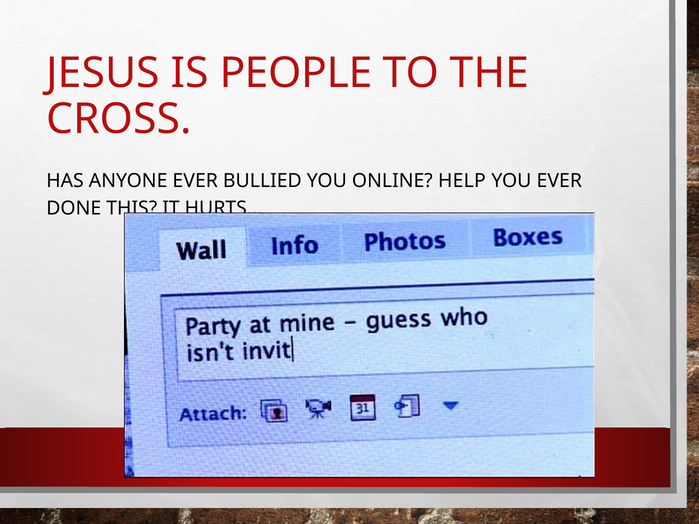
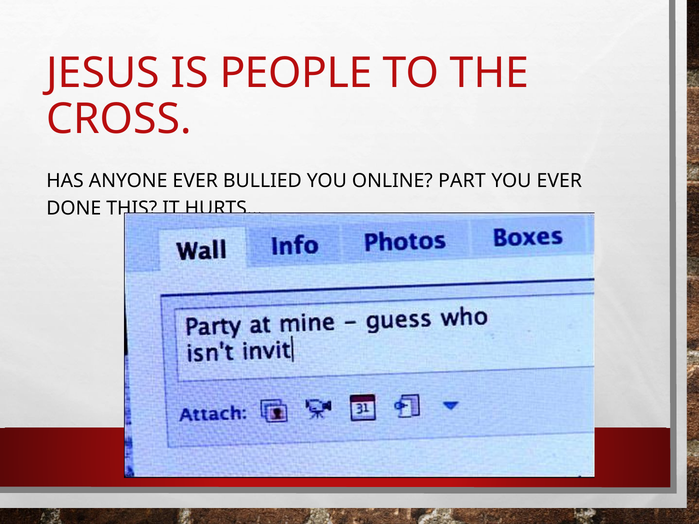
HELP: HELP -> PART
